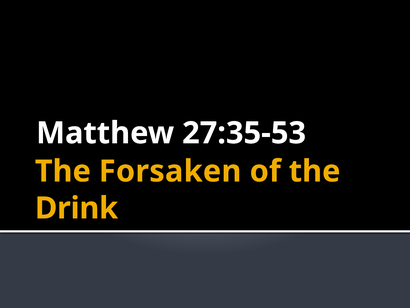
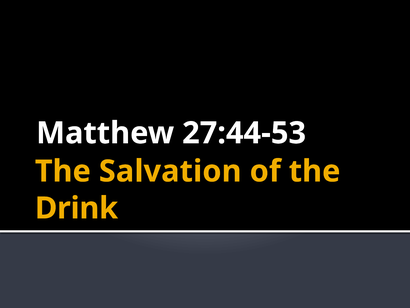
27:35-53: 27:35-53 -> 27:44-53
Forsaken: Forsaken -> Salvation
